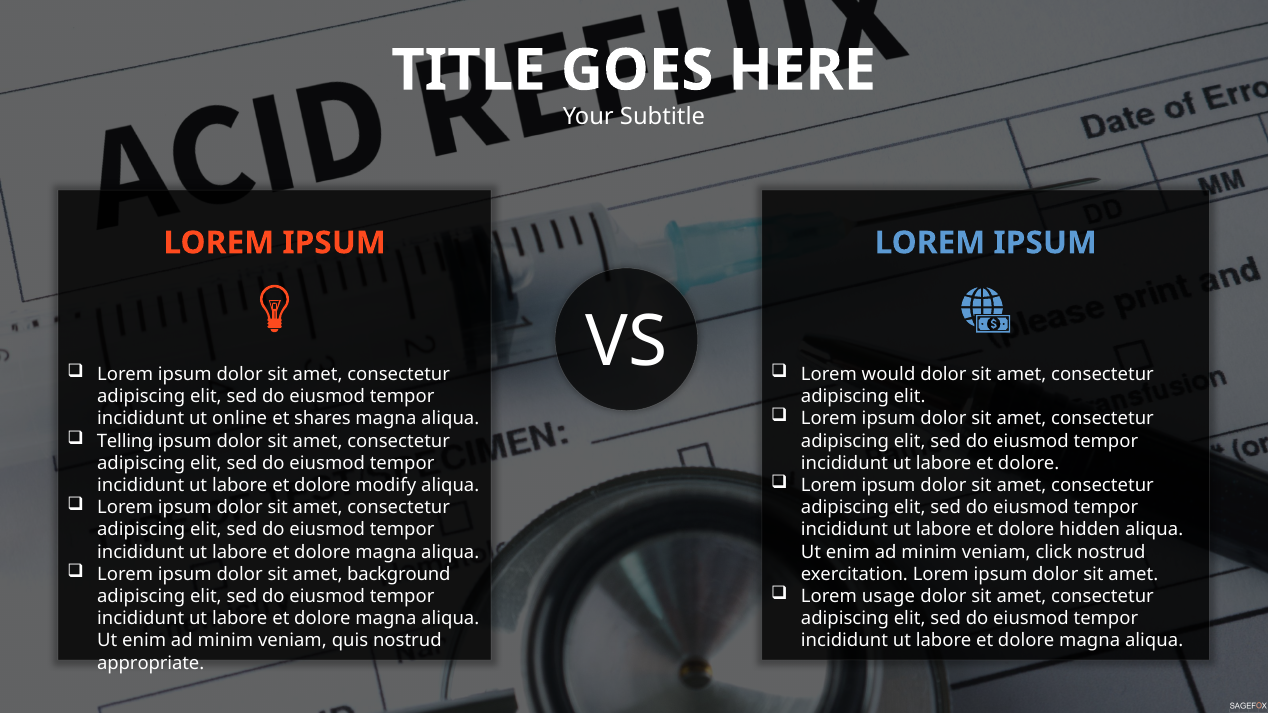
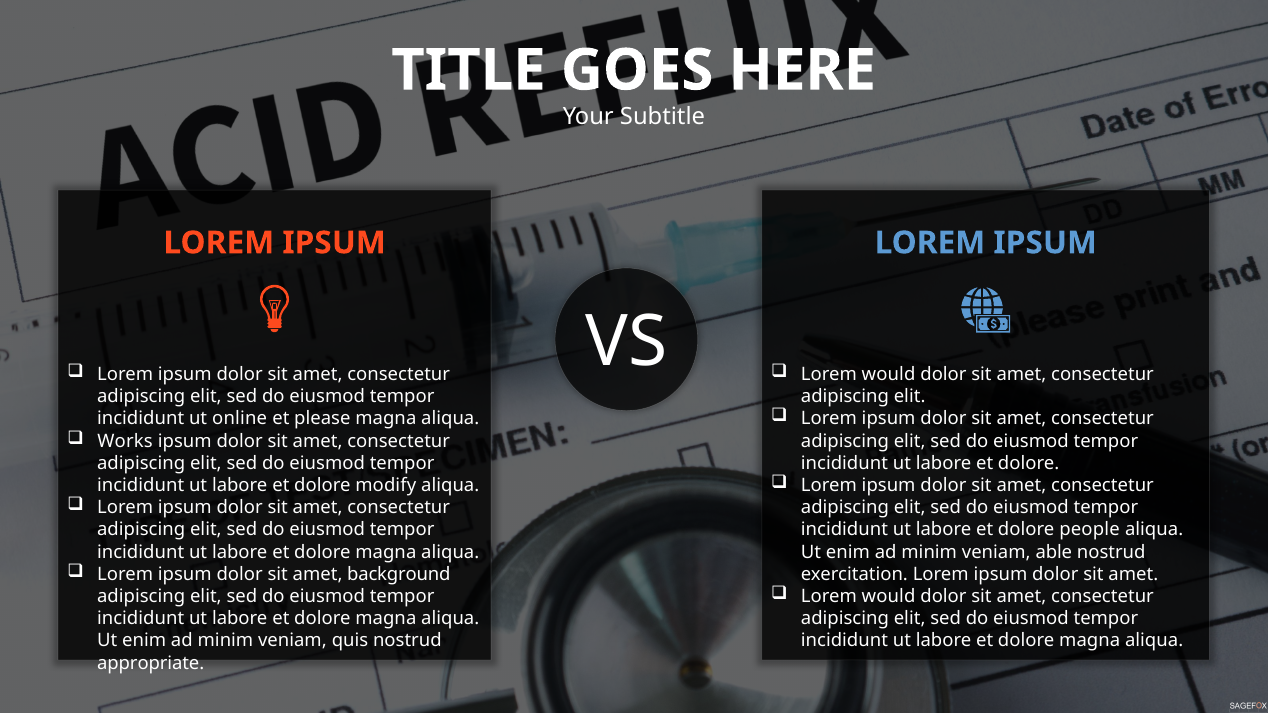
shares: shares -> please
Telling: Telling -> Works
hidden: hidden -> people
click: click -> able
usage at (888, 597): usage -> would
